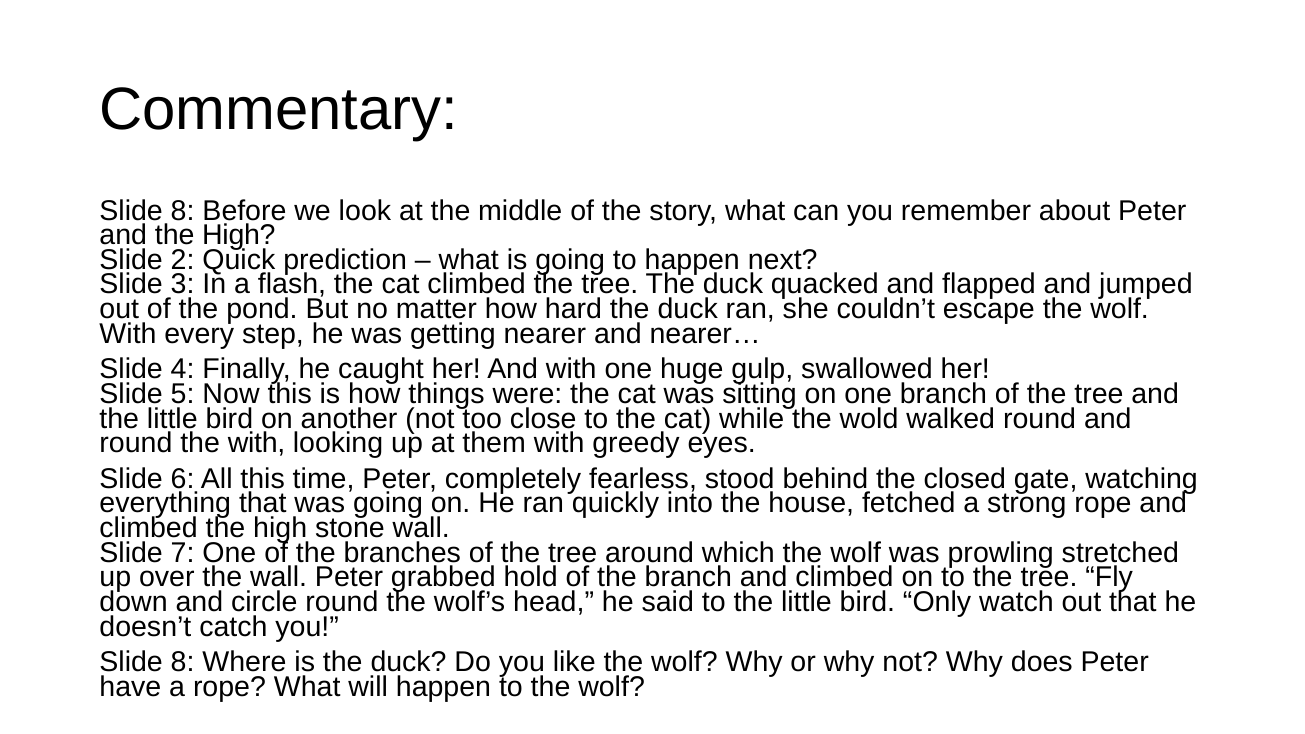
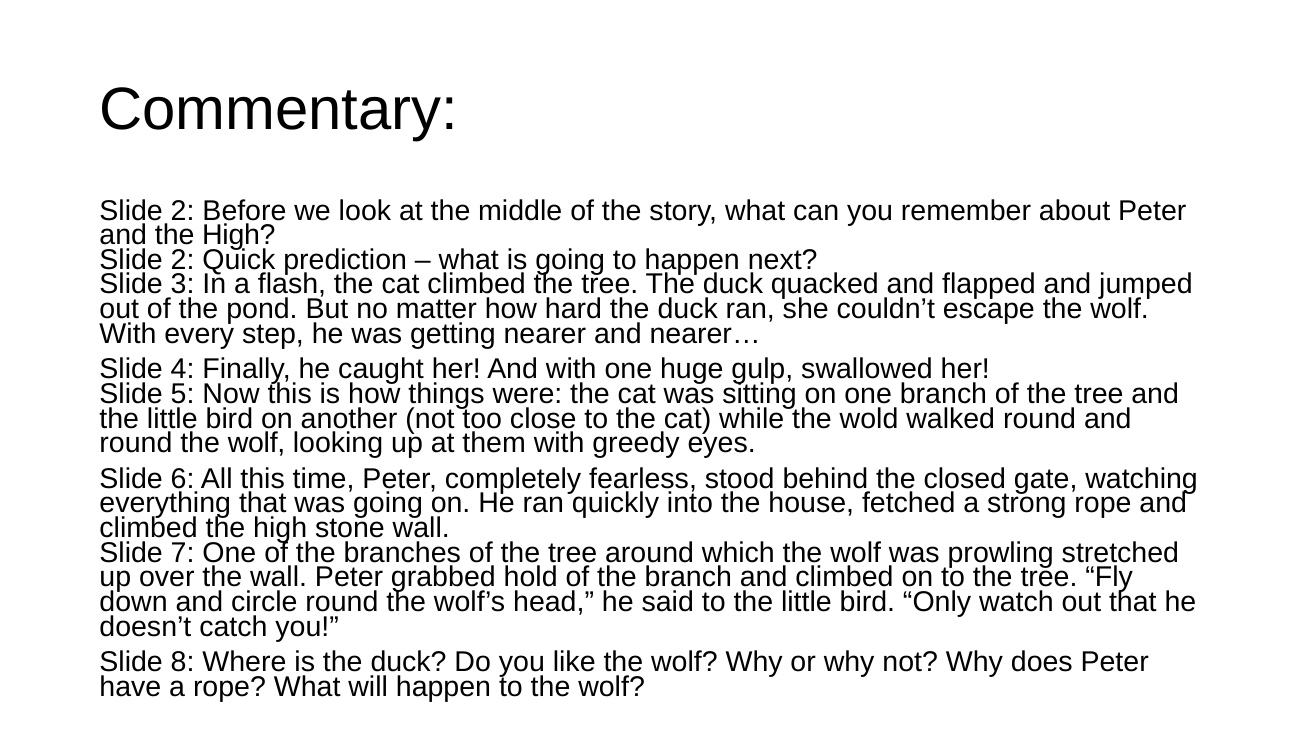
8 at (183, 211): 8 -> 2
round the with: with -> wolf
